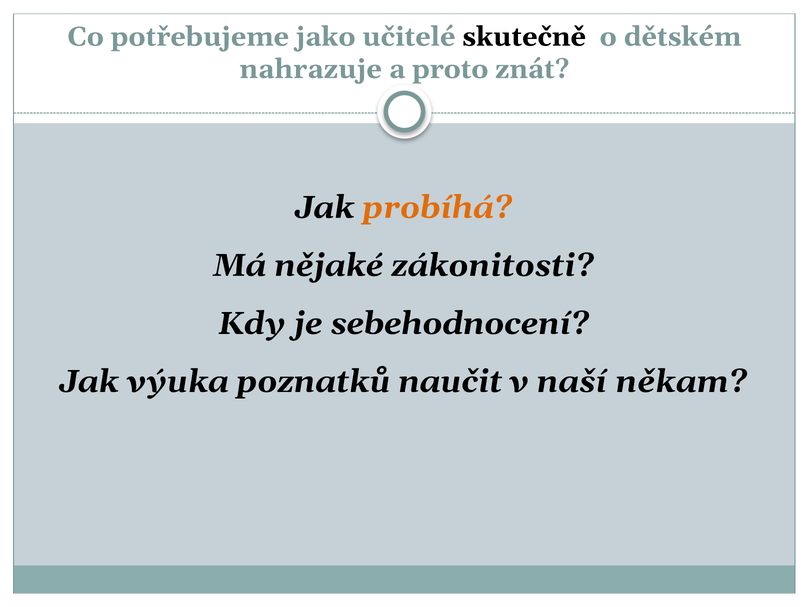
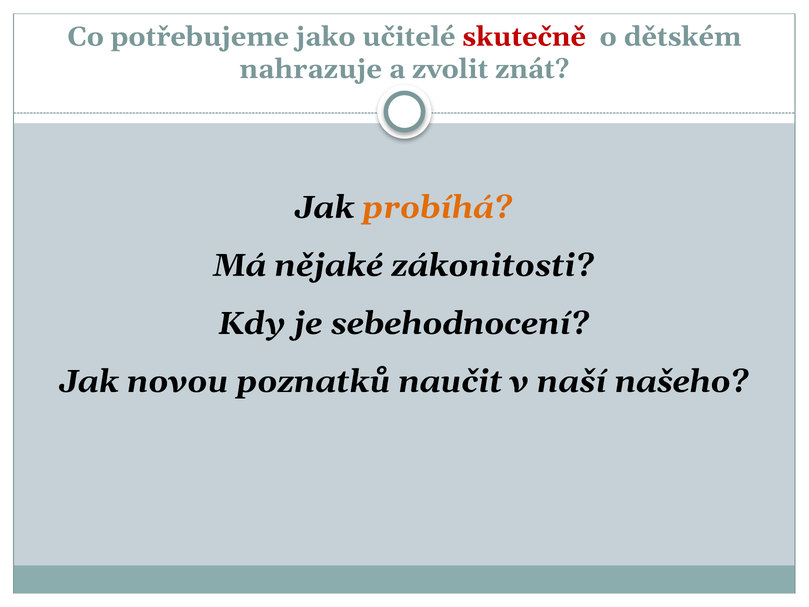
skutečně colour: black -> red
proto: proto -> zvolit
výuka: výuka -> novou
někam: někam -> našeho
